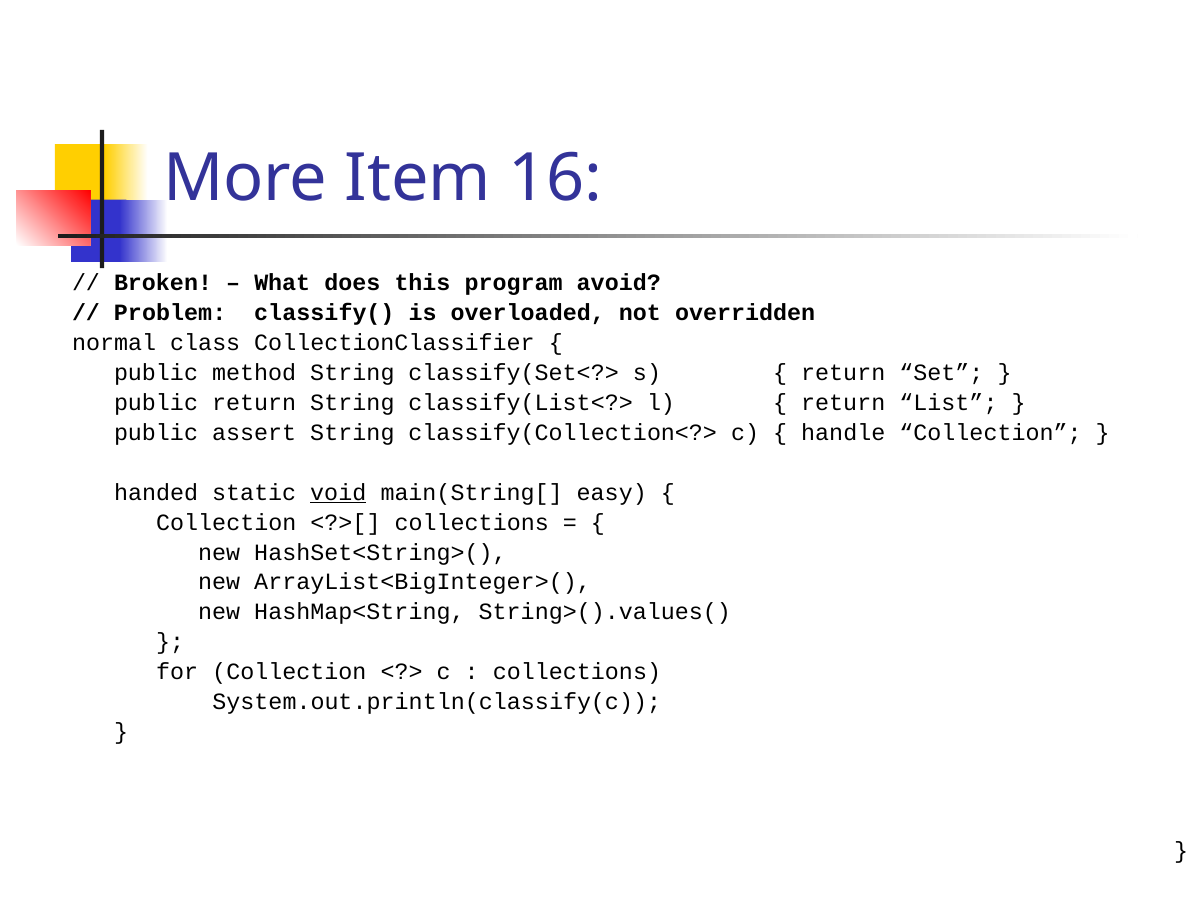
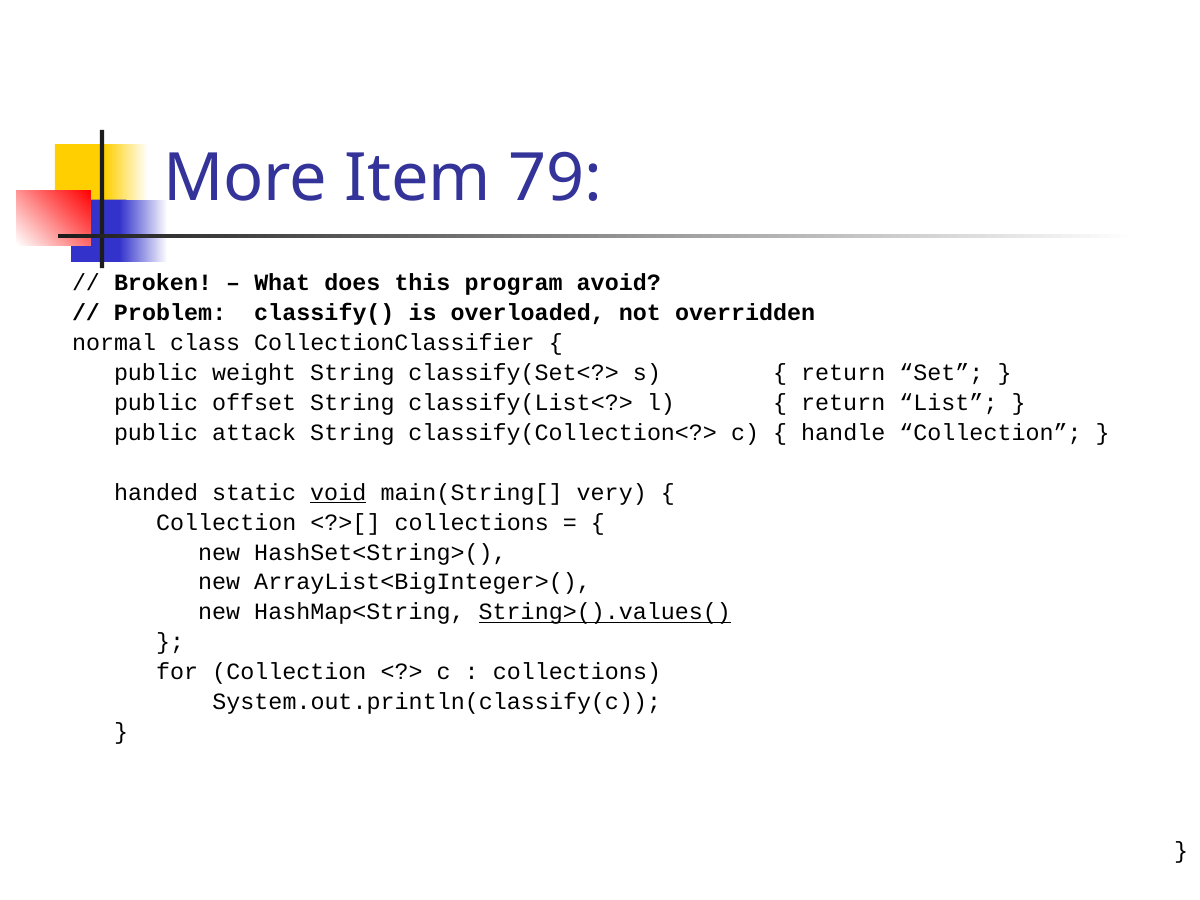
16: 16 -> 79
method: method -> weight
public return: return -> offset
assert: assert -> attack
easy: easy -> very
String>().values( underline: none -> present
